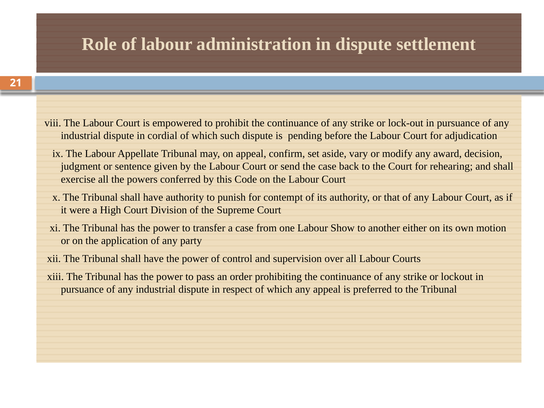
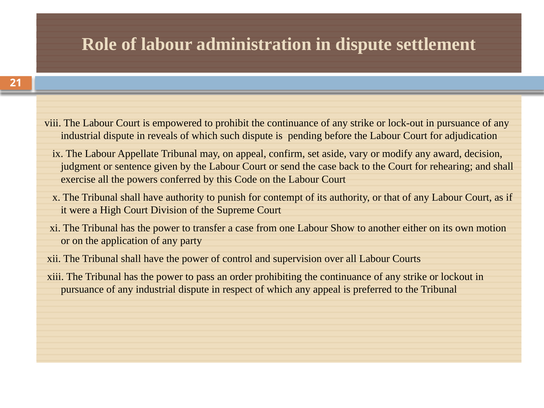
cordial: cordial -> reveals
